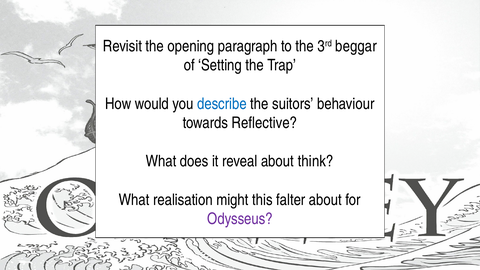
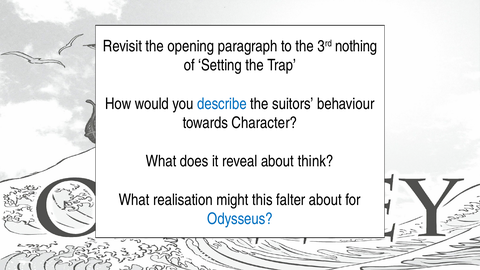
beggar: beggar -> nothing
Reflective: Reflective -> Character
Odysseus colour: purple -> blue
